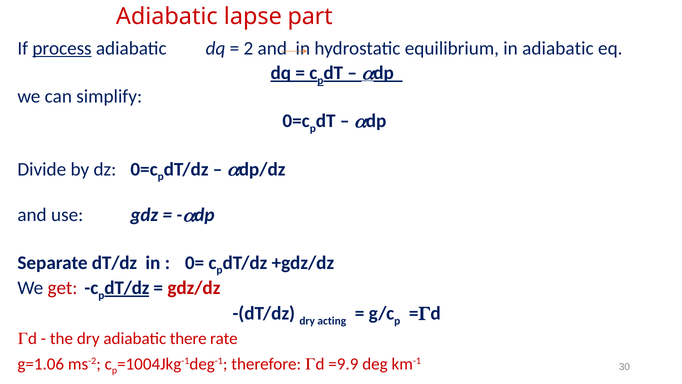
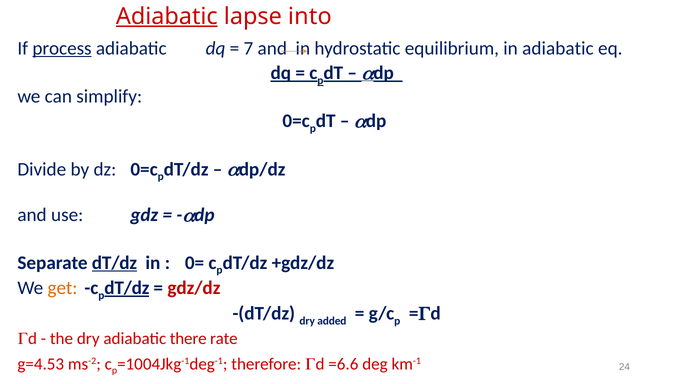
Adiabatic at (167, 16) underline: none -> present
part: part -> into
2: 2 -> 7
dT/dz at (114, 262) underline: none -> present
get colour: red -> orange
acting: acting -> added
g=1.06: g=1.06 -> g=4.53
=9.9: =9.9 -> =6.6
30: 30 -> 24
